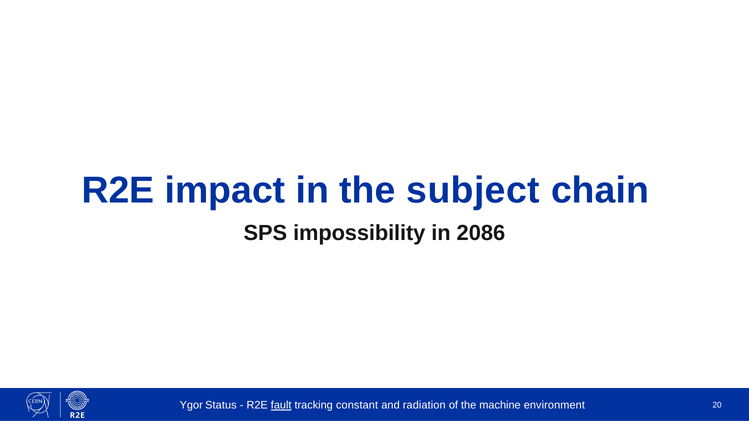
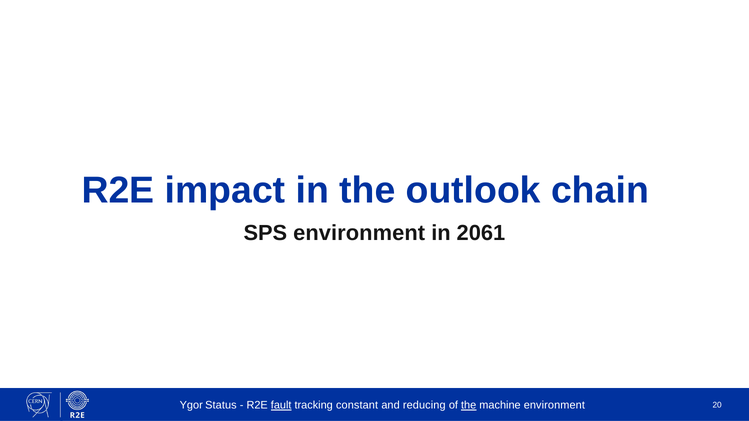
subject: subject -> outlook
SPS impossibility: impossibility -> environment
2086: 2086 -> 2061
radiation: radiation -> reducing
the at (469, 406) underline: none -> present
